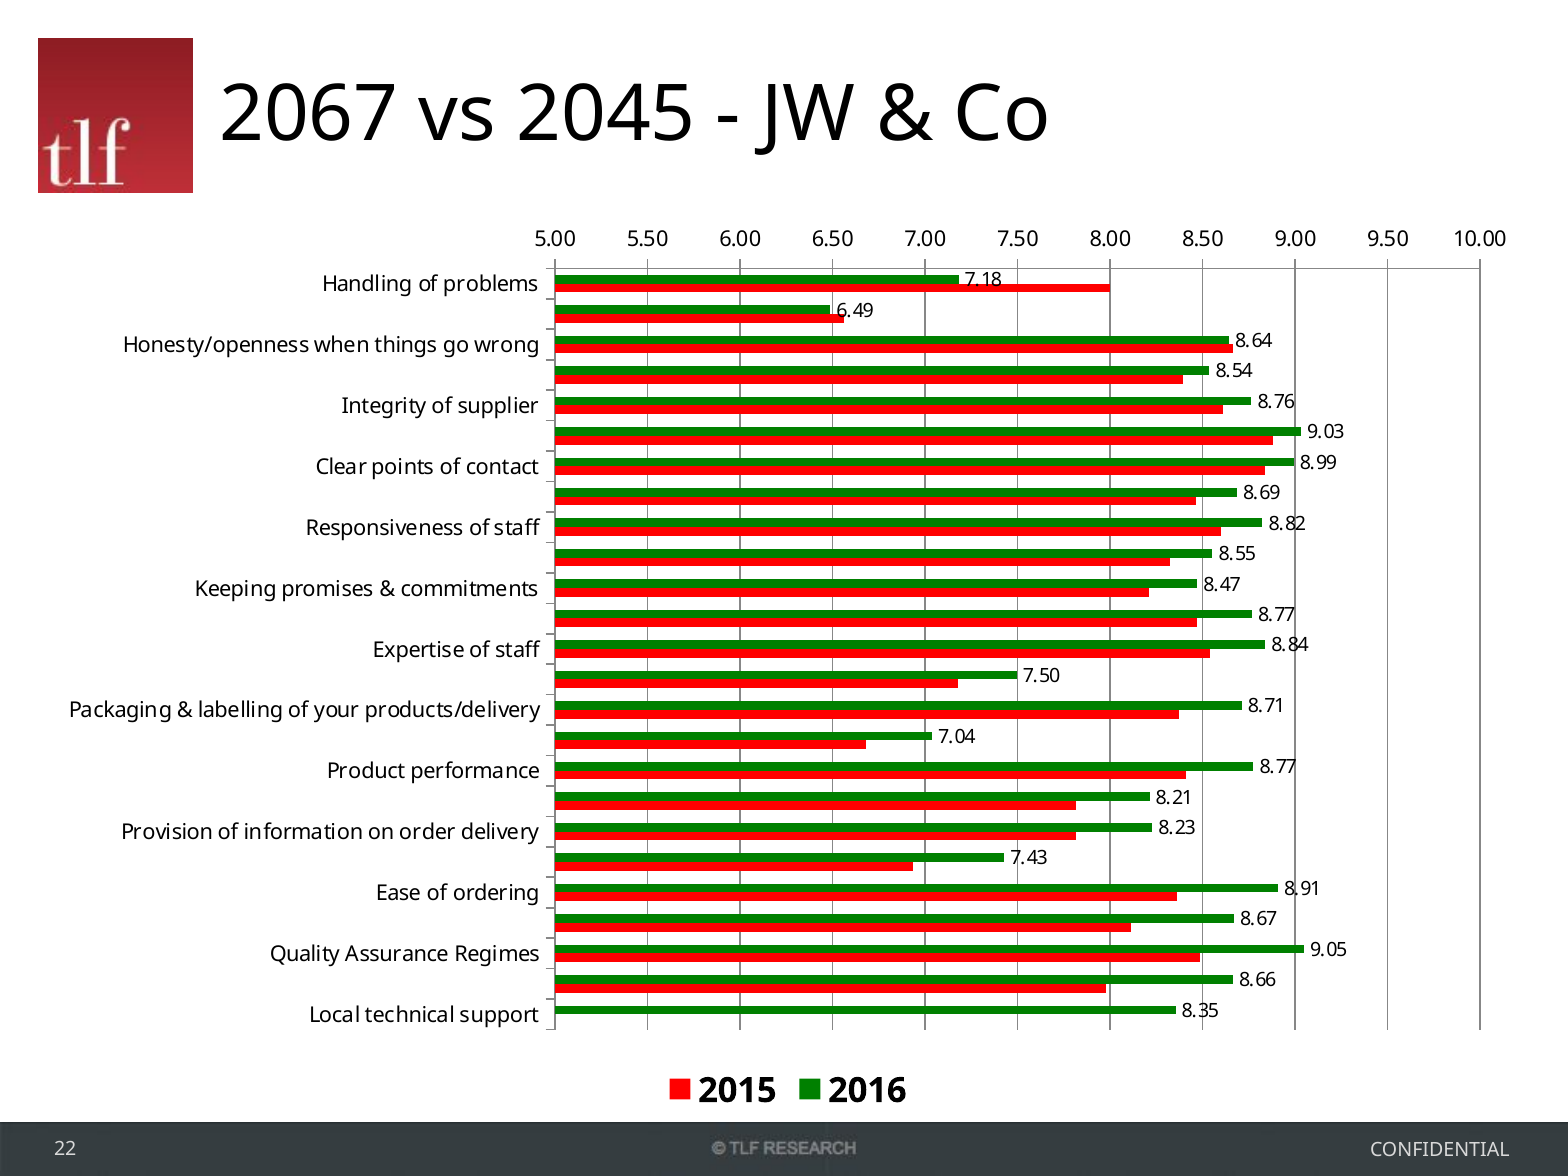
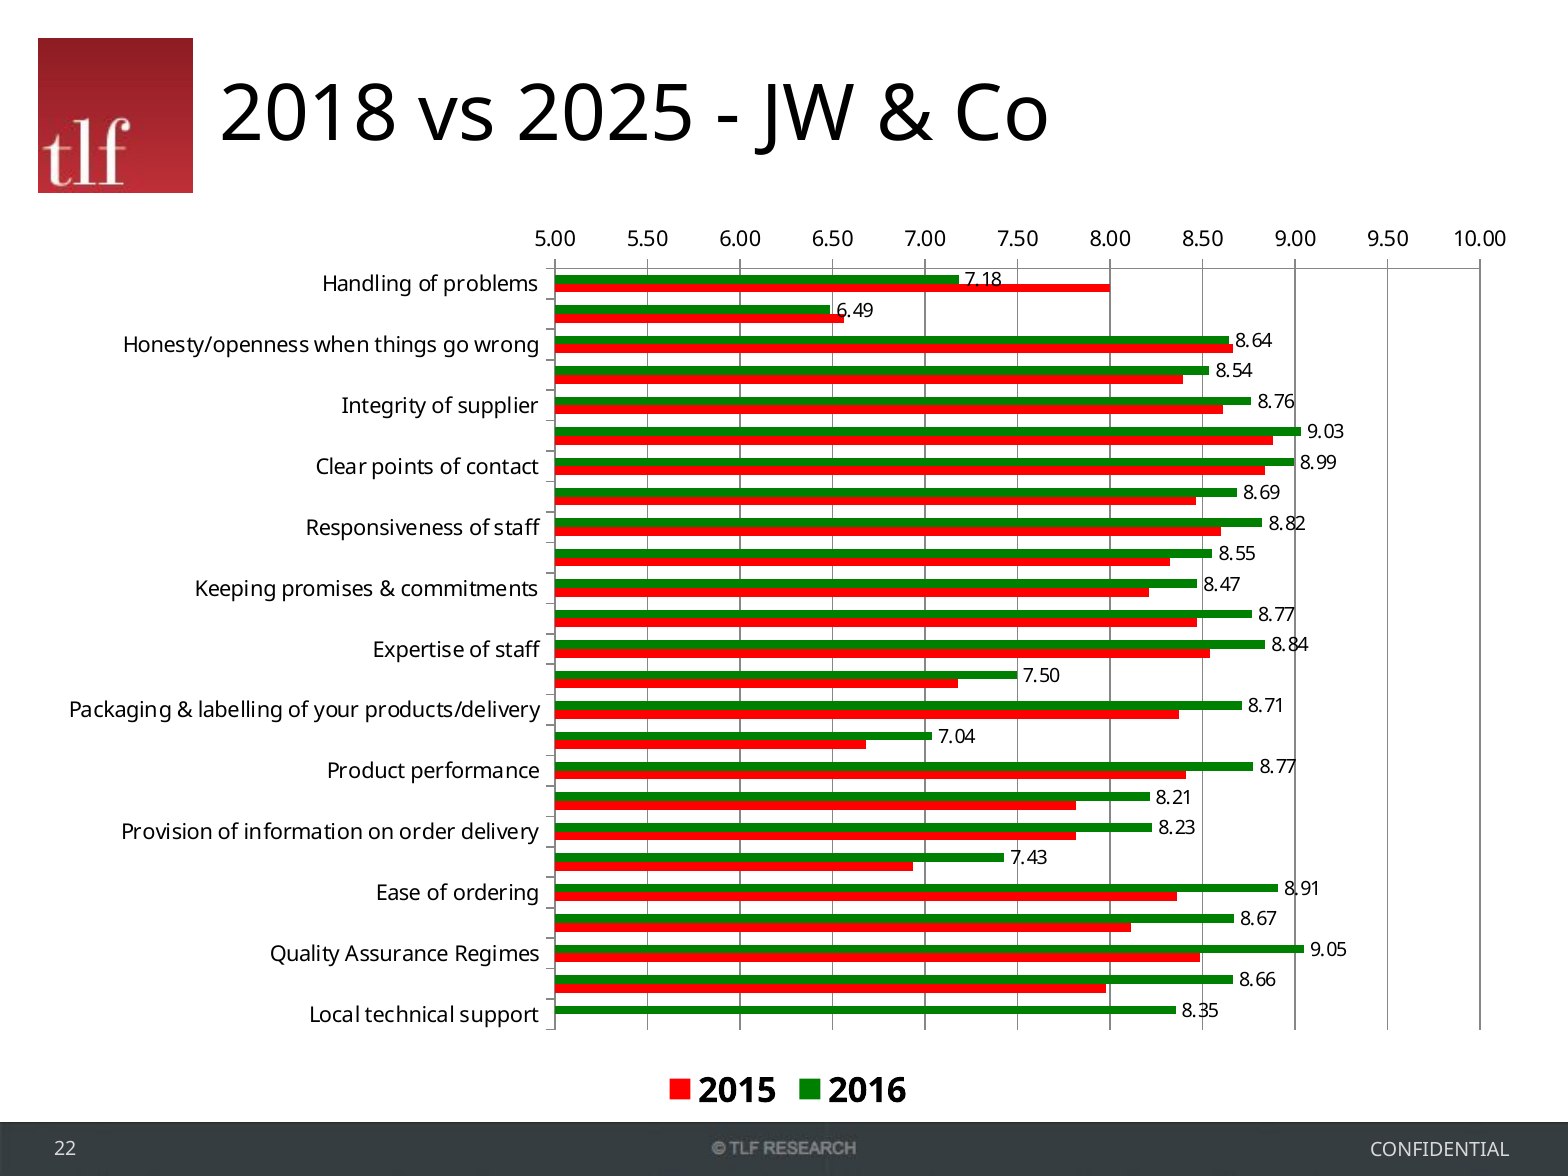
2067: 2067 -> 2018
2045: 2045 -> 2025
